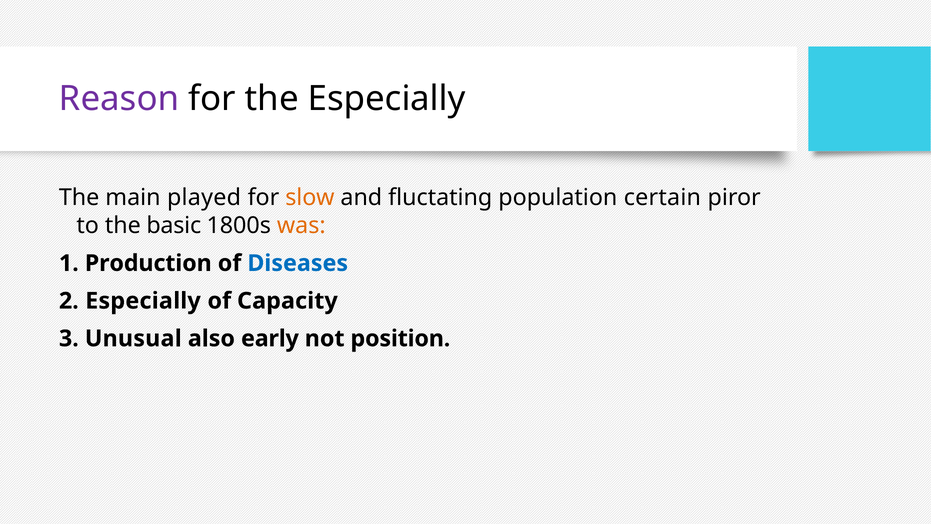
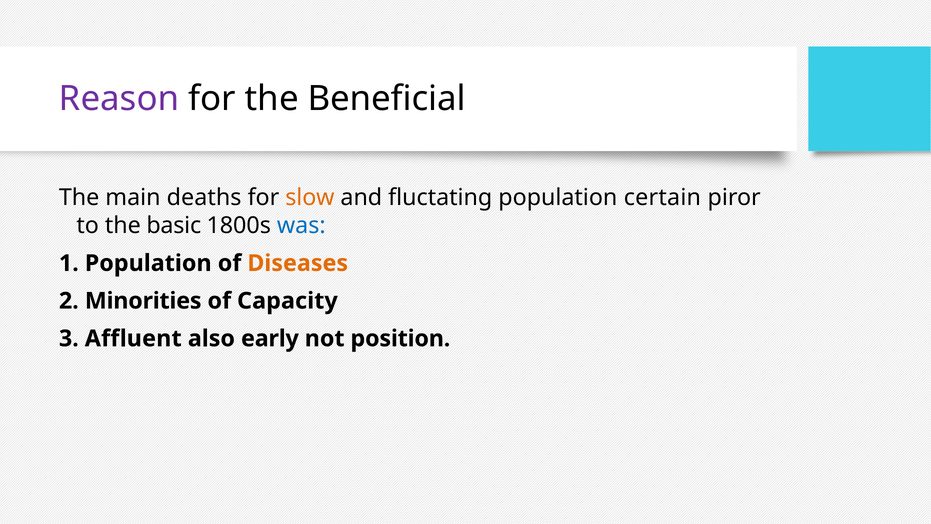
the Especially: Especially -> Beneficial
played: played -> deaths
was colour: orange -> blue
1 Production: Production -> Population
Diseases colour: blue -> orange
2 Especially: Especially -> Minorities
Unusual: Unusual -> Affluent
